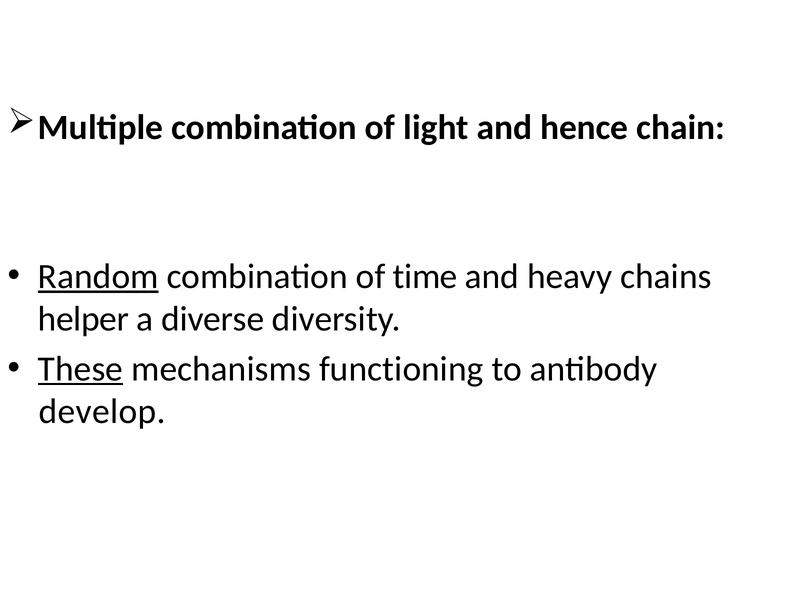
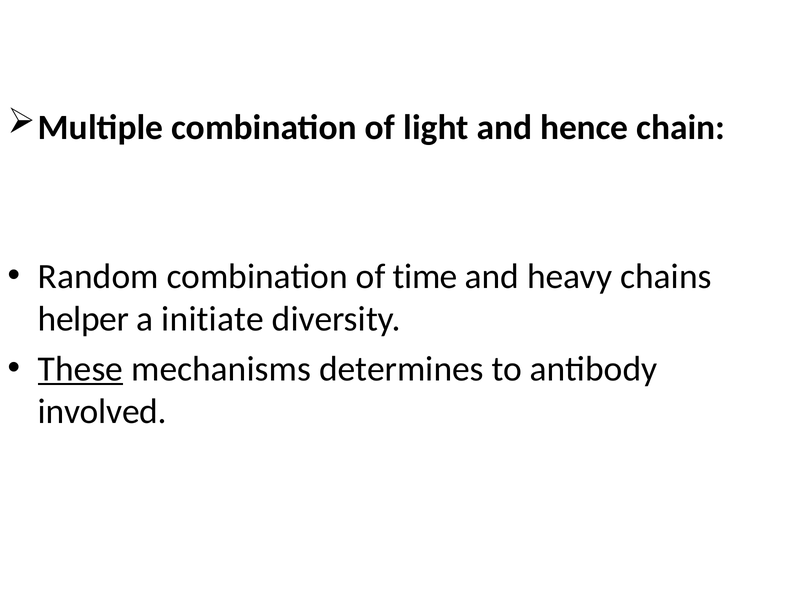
Random underline: present -> none
diverse: diverse -> initiate
functioning: functioning -> determines
develop: develop -> involved
